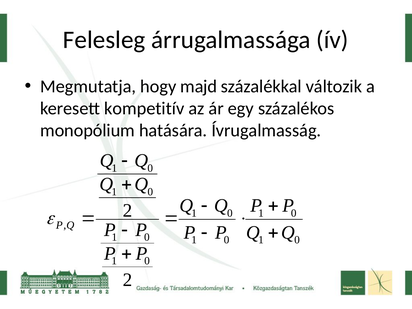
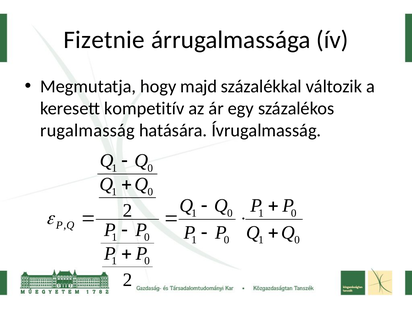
Felesleg: Felesleg -> Fizetnie
monopólium: monopólium -> rugalmasság
